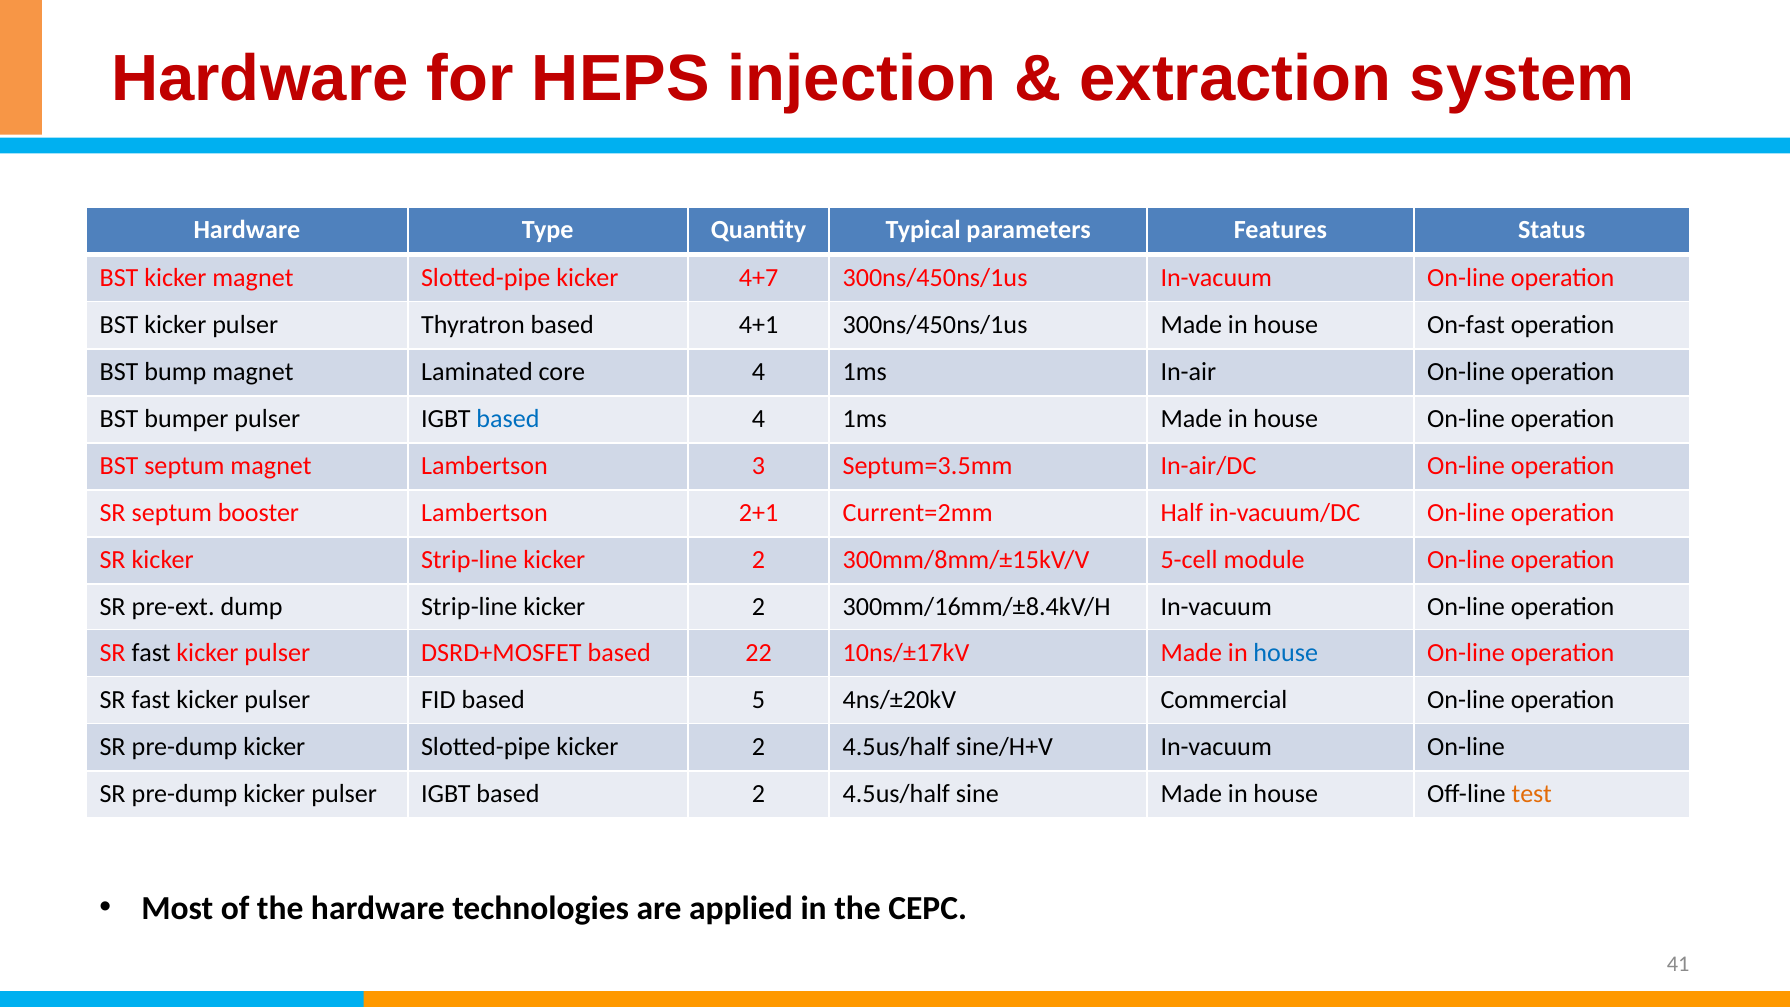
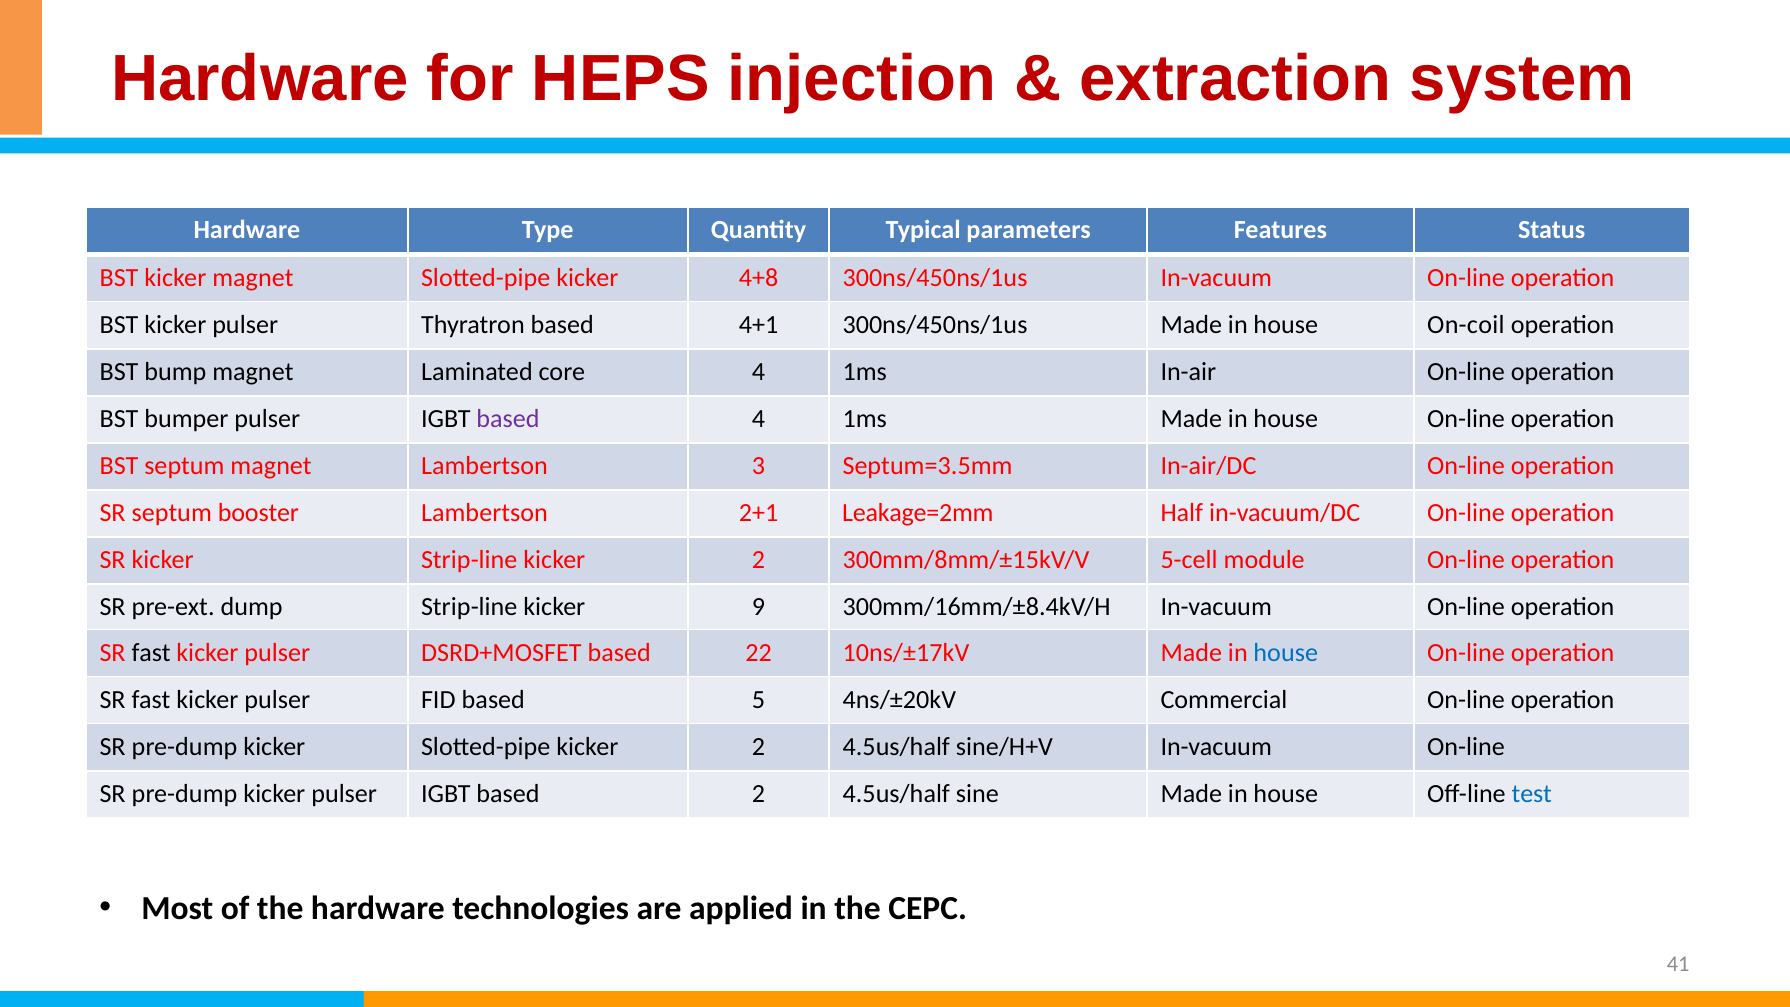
4+7: 4+7 -> 4+8
On-fast: On-fast -> On-coil
based at (508, 419) colour: blue -> purple
Current=2mm: Current=2mm -> Leakage=2mm
2 at (759, 607): 2 -> 9
test colour: orange -> blue
